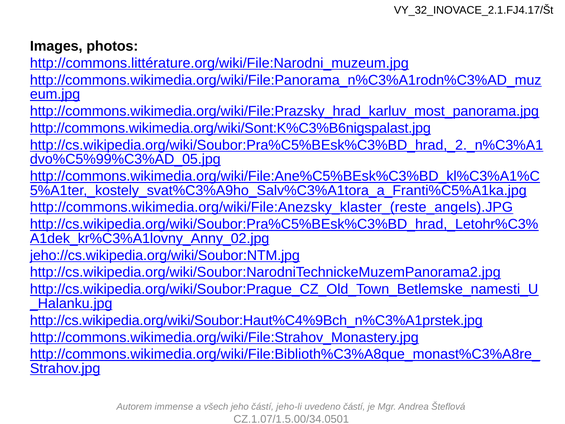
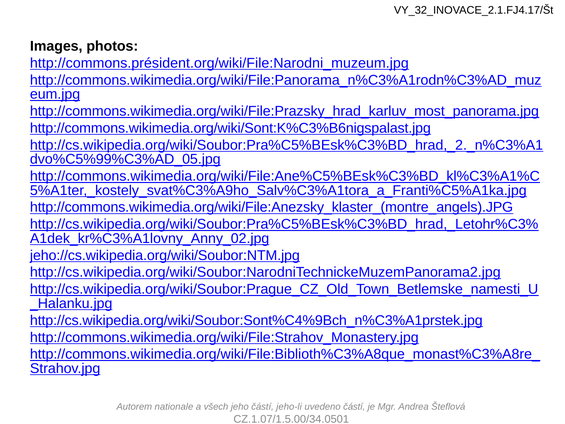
http://commons.littérature.org/wiki/File:Narodni_muzeum.jpg: http://commons.littérature.org/wiki/File:Narodni_muzeum.jpg -> http://commons.président.org/wiki/File:Narodni_muzeum.jpg
http://commons.wikimedia.org/wiki/File:Anezsky_klaster_(reste_angels).JPG: http://commons.wikimedia.org/wiki/File:Anezsky_klaster_(reste_angels).JPG -> http://commons.wikimedia.org/wiki/File:Anezsky_klaster_(montre_angels).JPG
http://cs.wikipedia.org/wiki/Soubor:Haut%C4%9Bch_n%C3%A1prstek.jpg: http://cs.wikipedia.org/wiki/Soubor:Haut%C4%9Bch_n%C3%A1prstek.jpg -> http://cs.wikipedia.org/wiki/Soubor:Sont%C4%9Bch_n%C3%A1prstek.jpg
immense: immense -> nationale
